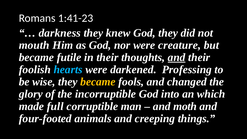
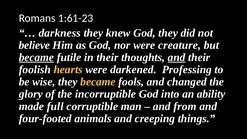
1:41-23: 1:41-23 -> 1:61-23
mouth: mouth -> believe
became at (36, 57) underline: none -> present
hearts colour: light blue -> yellow
which: which -> ability
moth: moth -> from
